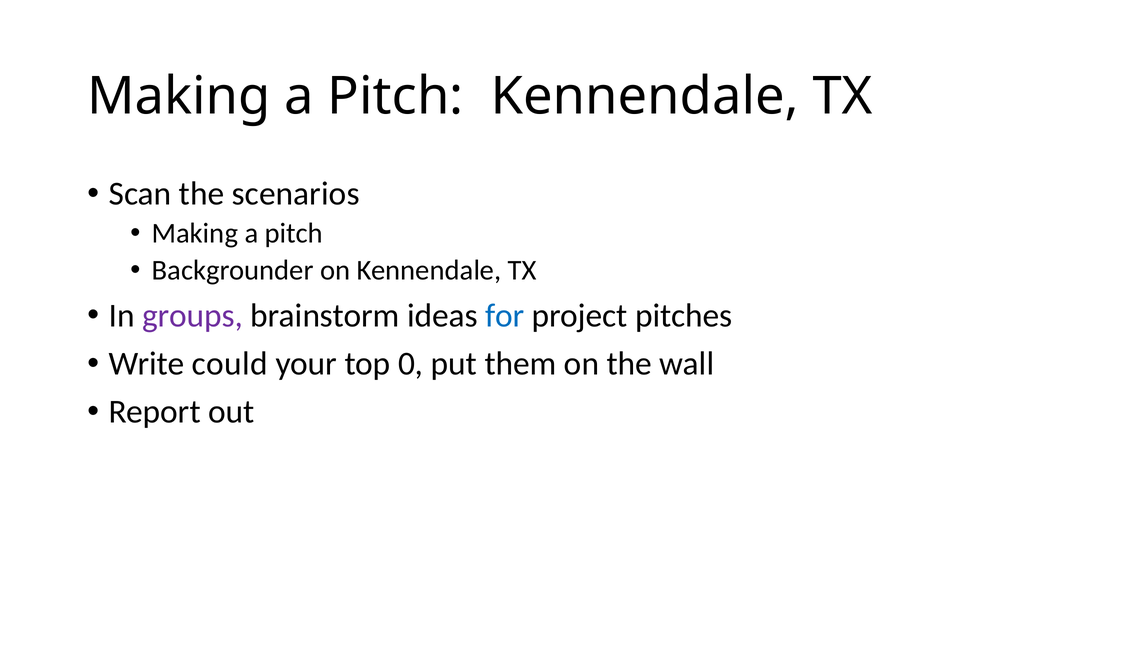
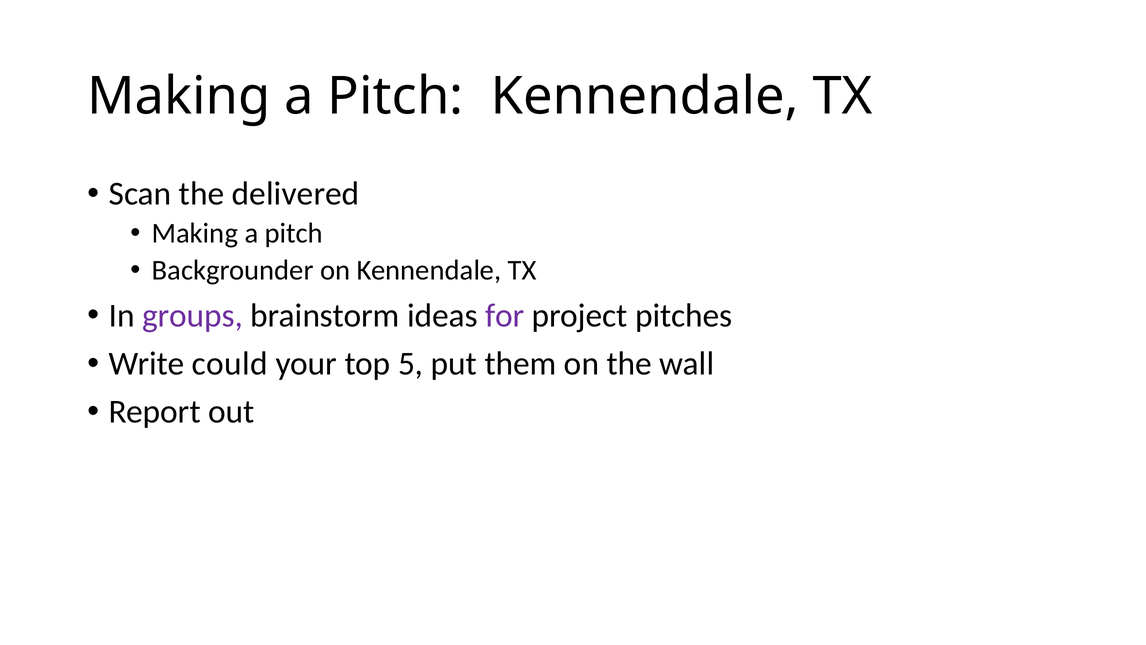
scenarios: scenarios -> delivered
for colour: blue -> purple
0: 0 -> 5
